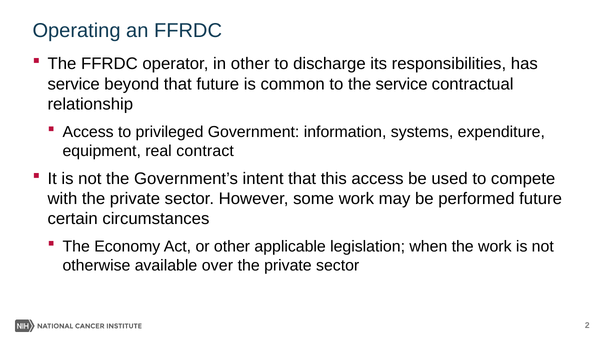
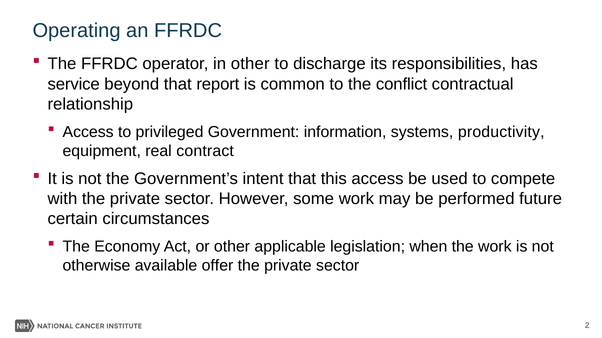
that future: future -> report
the service: service -> conflict
expenditure: expenditure -> productivity
over: over -> offer
